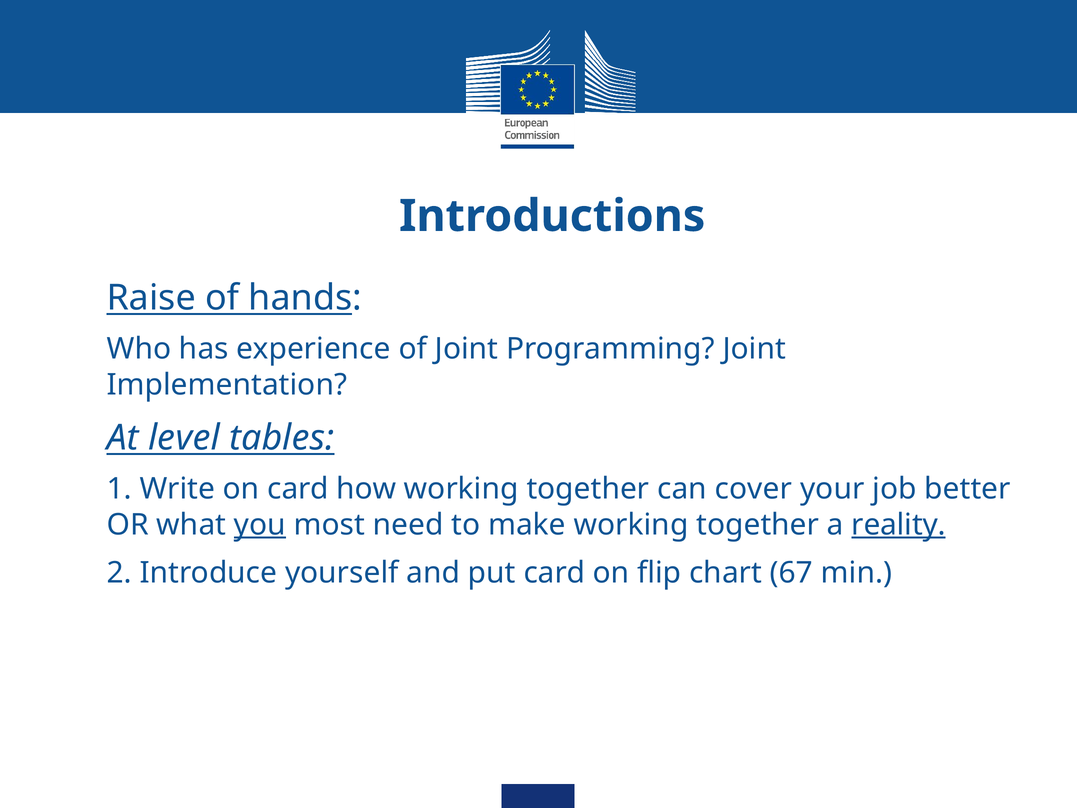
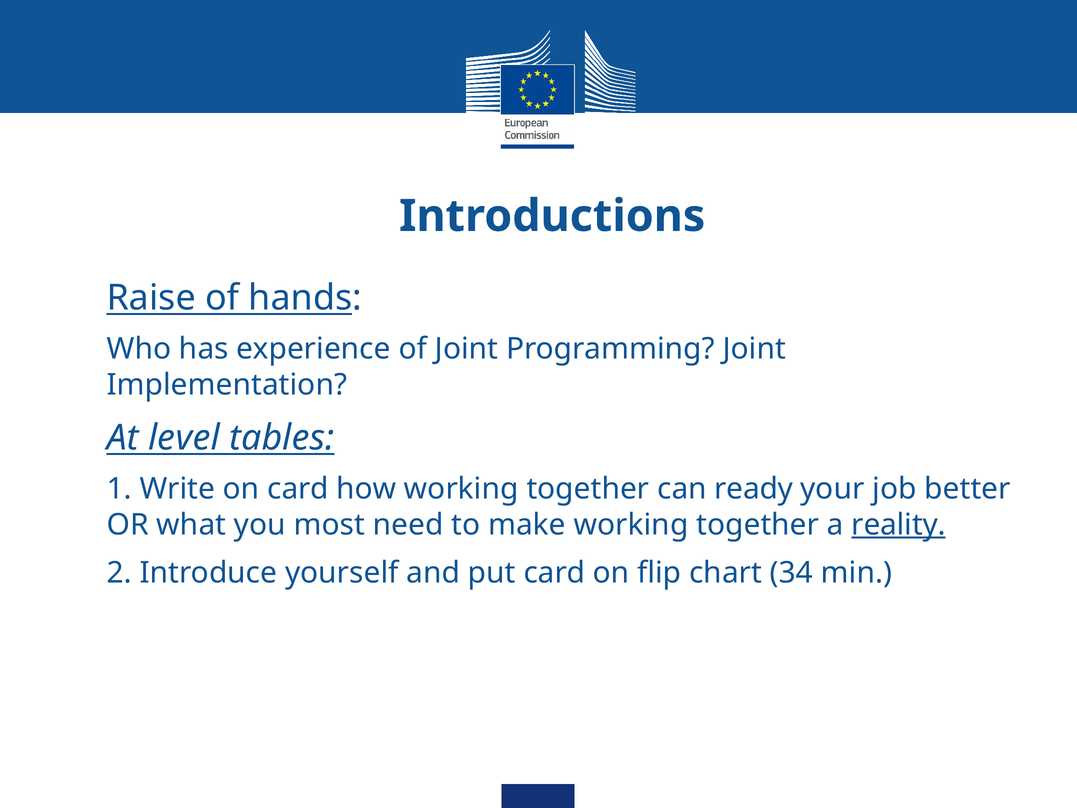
cover: cover -> ready
you underline: present -> none
67: 67 -> 34
